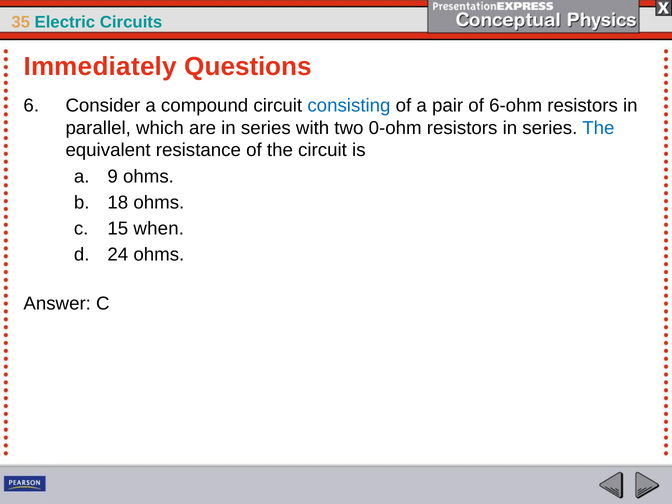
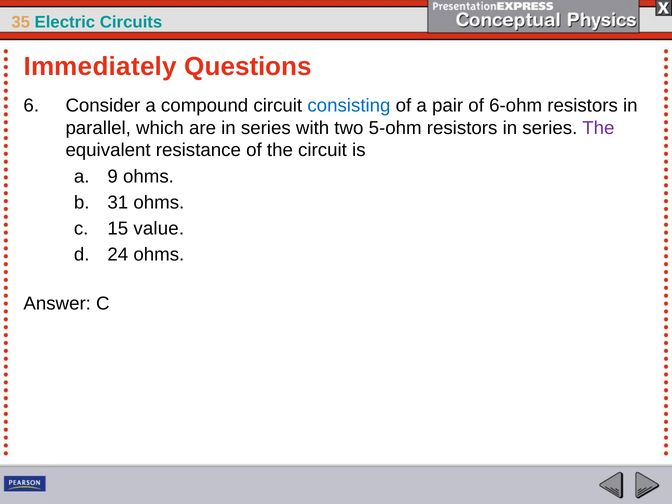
0-ohm: 0-ohm -> 5-ohm
The at (598, 128) colour: blue -> purple
18: 18 -> 31
when: when -> value
